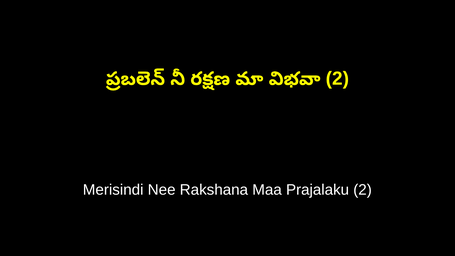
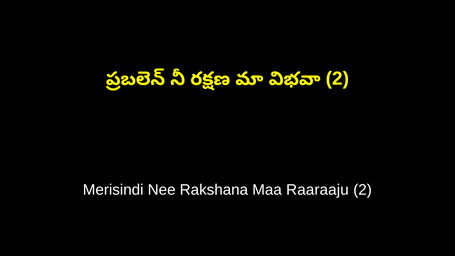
Prajalaku: Prajalaku -> Raaraaju
